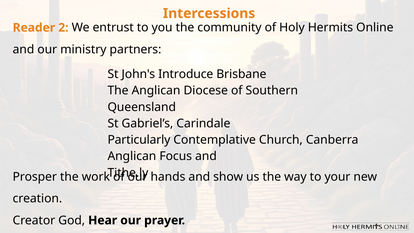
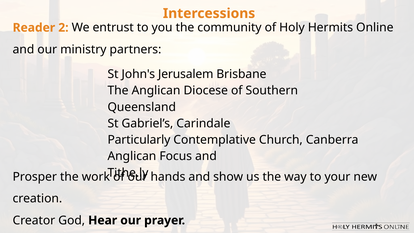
Introduce: Introduce -> Jerusalem
